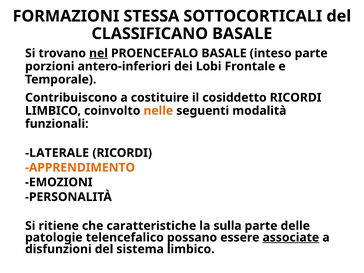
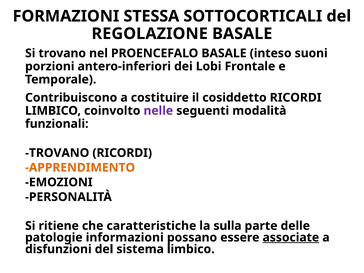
CLASSIFICANO: CLASSIFICANO -> REGOLAZIONE
nel underline: present -> none
inteso parte: parte -> suoni
nelle colour: orange -> purple
LATERALE at (57, 153): LATERALE -> TROVANO
telencefalico: telencefalico -> informazioni
